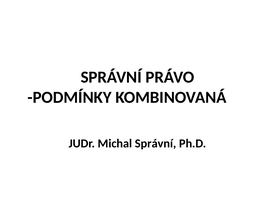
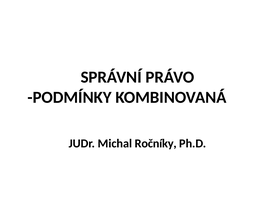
Michal Správní: Správní -> Ročníky
